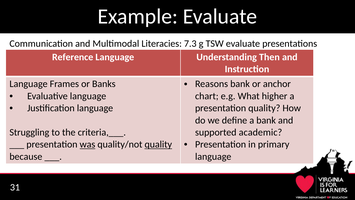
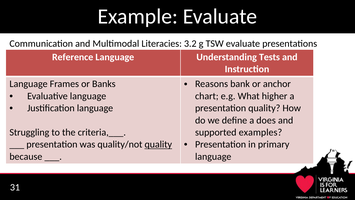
7.3: 7.3 -> 3.2
Then: Then -> Tests
a bank: bank -> does
academic: academic -> examples
was underline: present -> none
